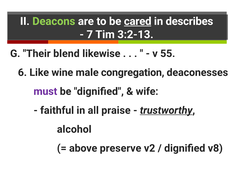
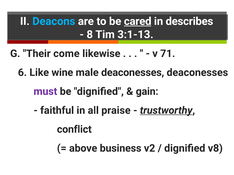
Deacons colour: light green -> light blue
7: 7 -> 8
3:2-13: 3:2-13 -> 3:1-13
blend: blend -> come
55: 55 -> 71
male congregation: congregation -> deaconesses
wife: wife -> gain
alcohol: alcohol -> conflict
preserve: preserve -> business
